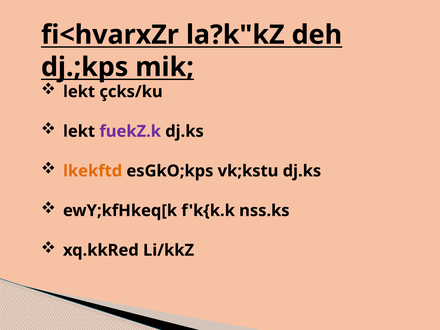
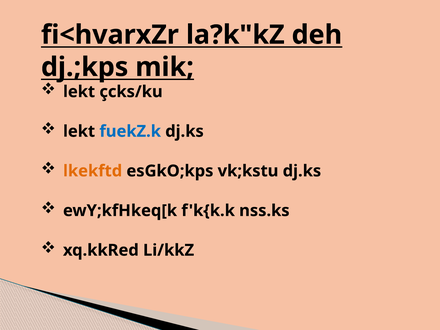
fuekZ.k colour: purple -> blue
